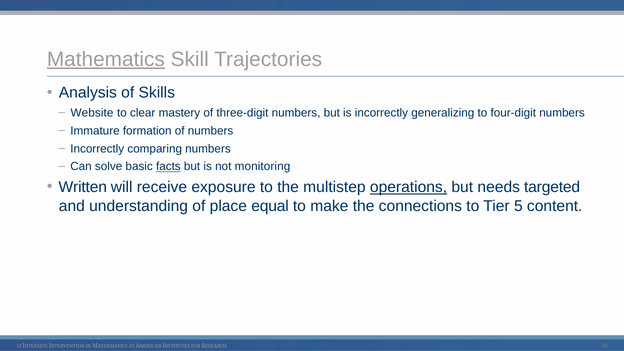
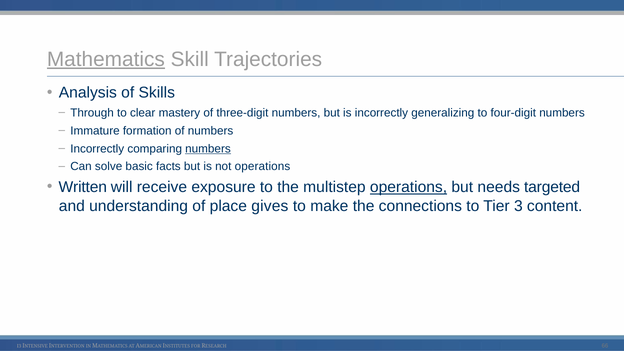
Website: Website -> Through
numbers at (208, 149) underline: none -> present
facts underline: present -> none
not monitoring: monitoring -> operations
equal: equal -> gives
5: 5 -> 3
